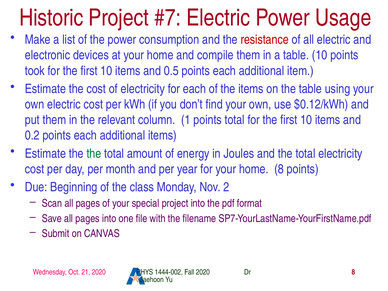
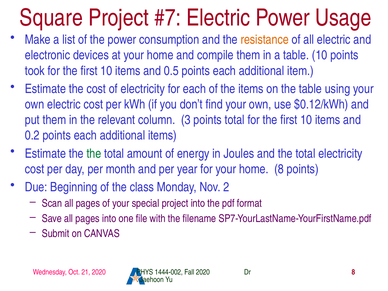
Historic: Historic -> Square
resistance colour: red -> orange
1: 1 -> 3
